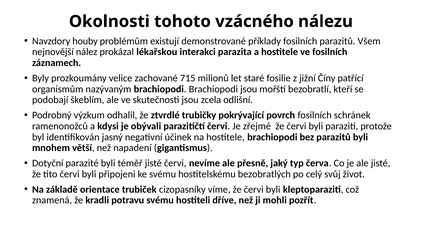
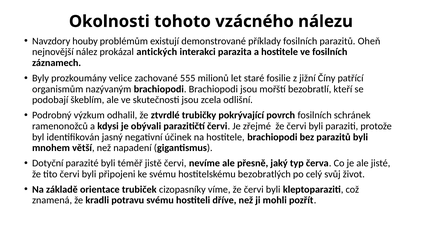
Všem: Všem -> Oheň
lékařskou: lékařskou -> antických
715: 715 -> 555
